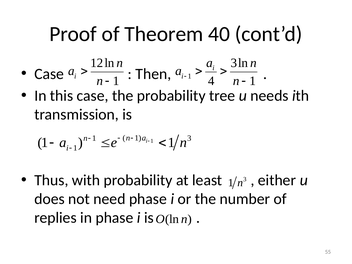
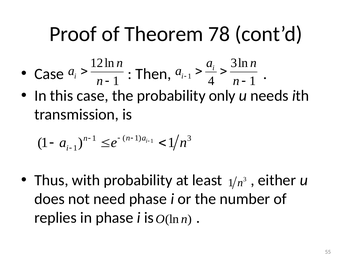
40: 40 -> 78
tree: tree -> only
